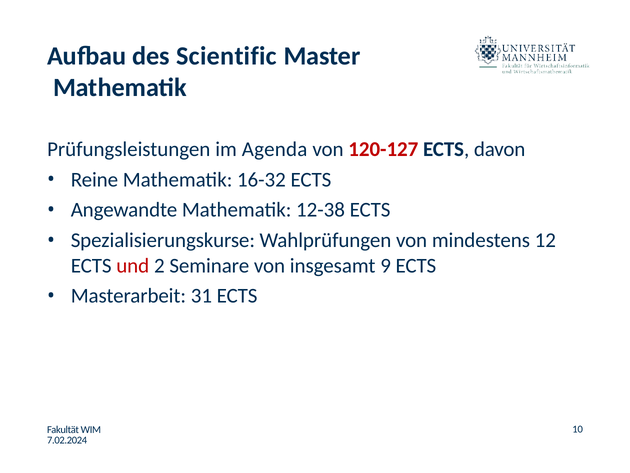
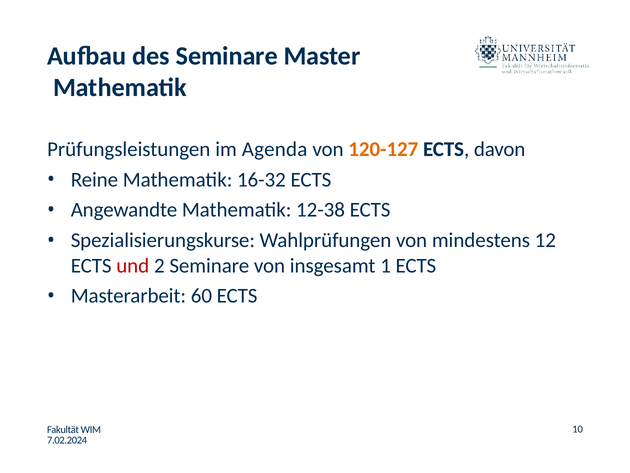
des Scientific: Scientific -> Seminare
120-127 colour: red -> orange
9: 9 -> 1
31: 31 -> 60
